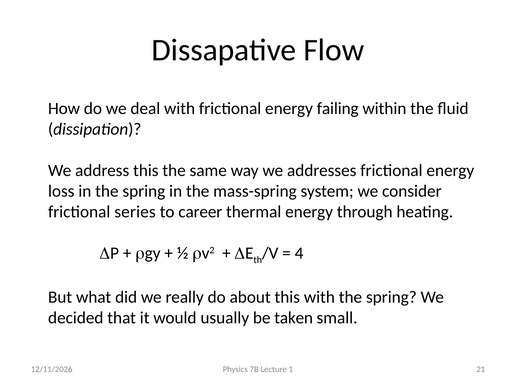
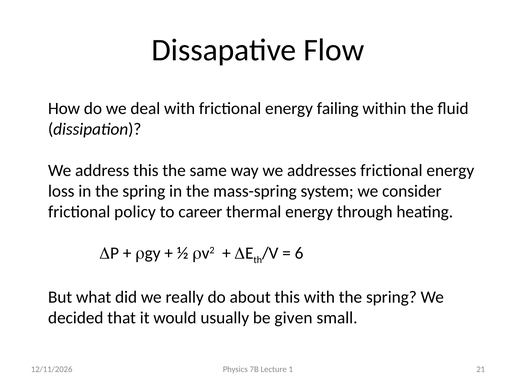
series: series -> policy
4: 4 -> 6
taken: taken -> given
